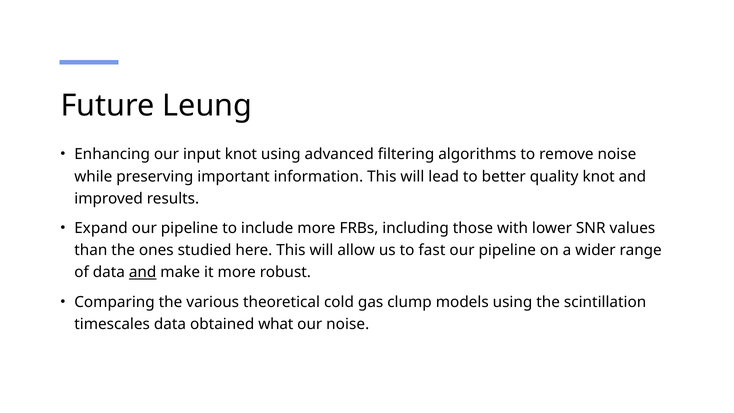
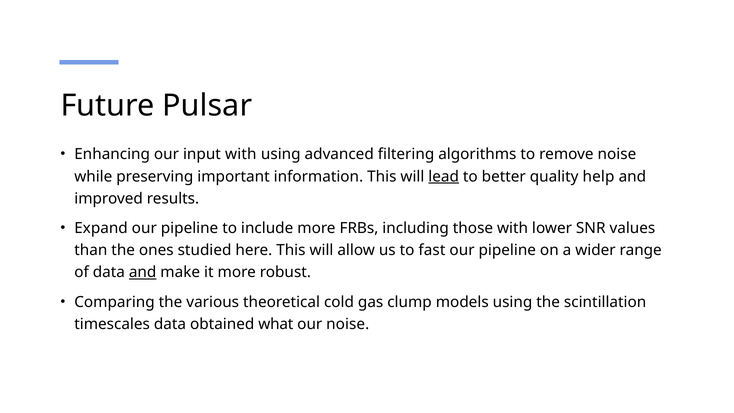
Leung: Leung -> Pulsar
input knot: knot -> with
lead underline: none -> present
quality knot: knot -> help
